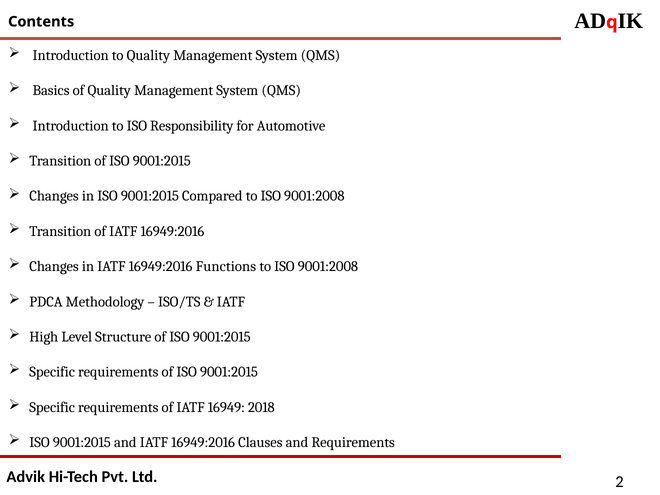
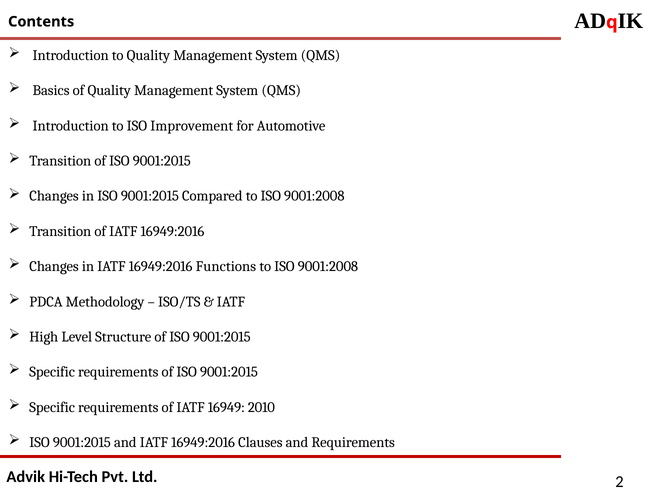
Responsibility: Responsibility -> Improvement
2018: 2018 -> 2010
